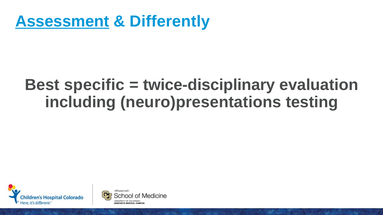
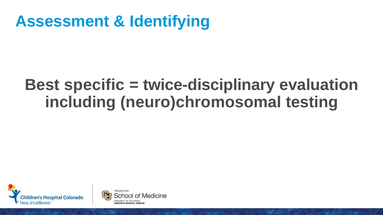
Assessment underline: present -> none
Differently: Differently -> Identifying
neuro)presentations: neuro)presentations -> neuro)chromosomal
